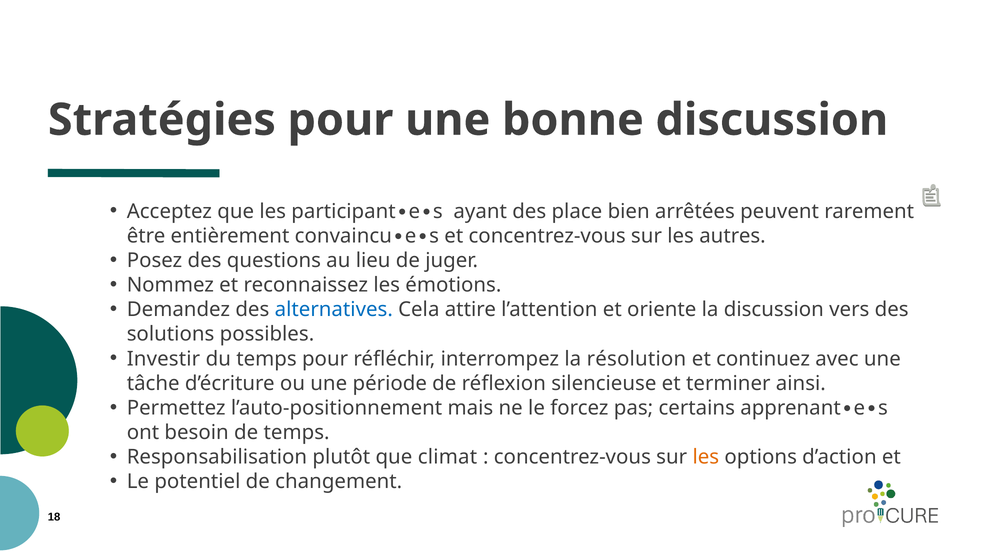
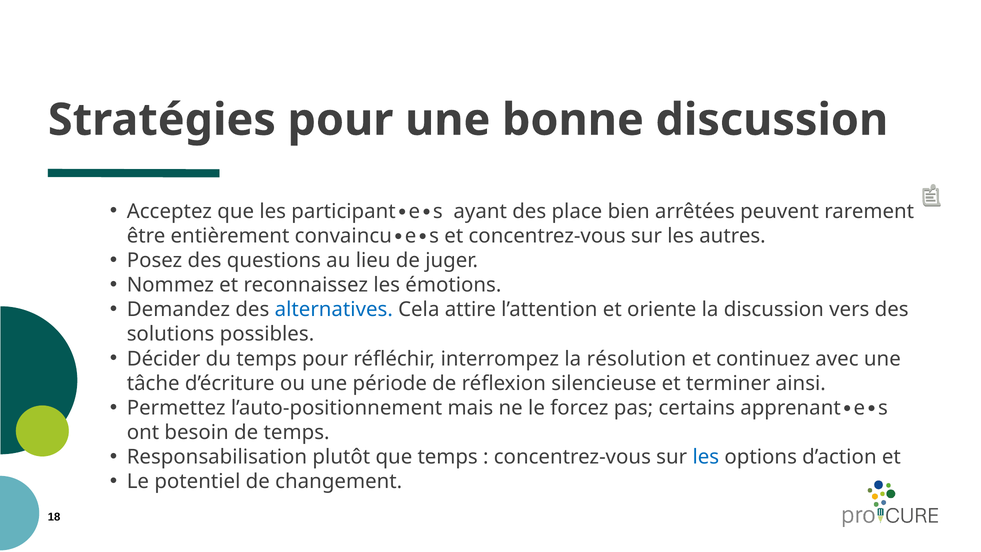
Investir: Investir -> Décider
que climat: climat -> temps
les at (706, 457) colour: orange -> blue
